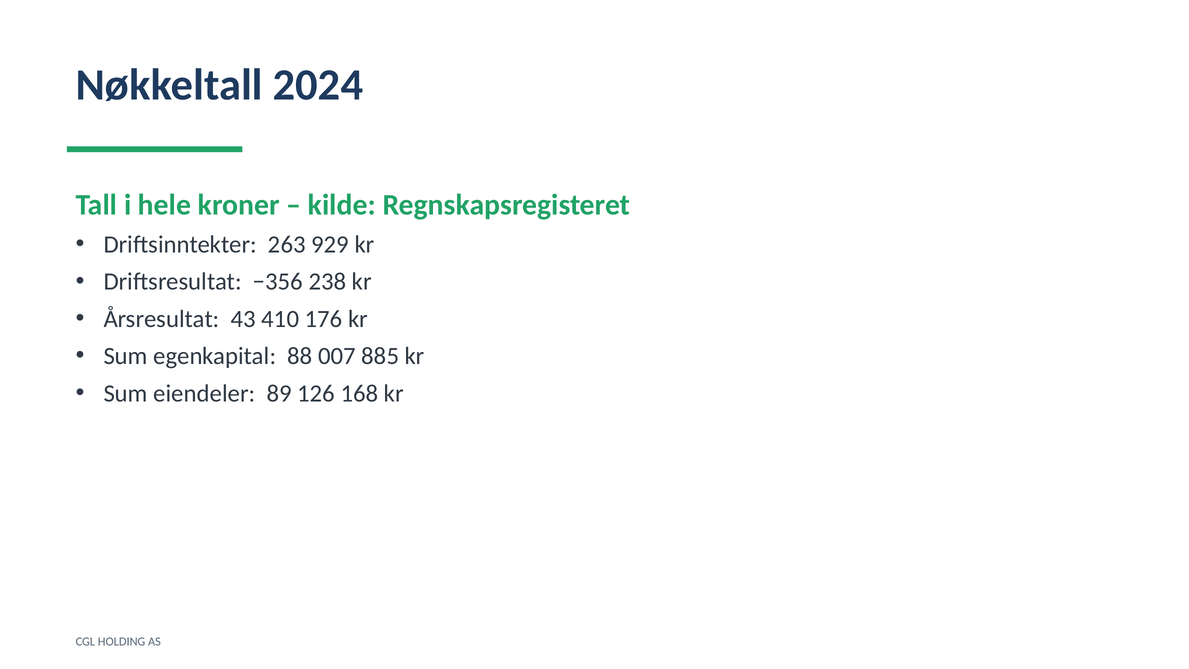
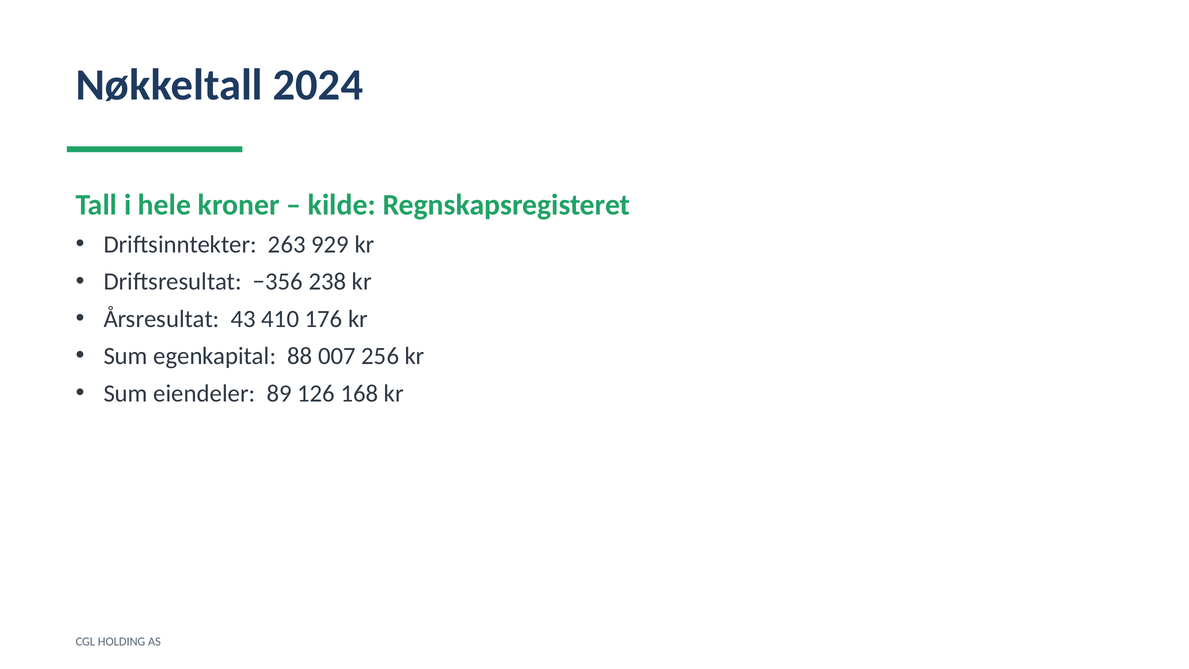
885: 885 -> 256
